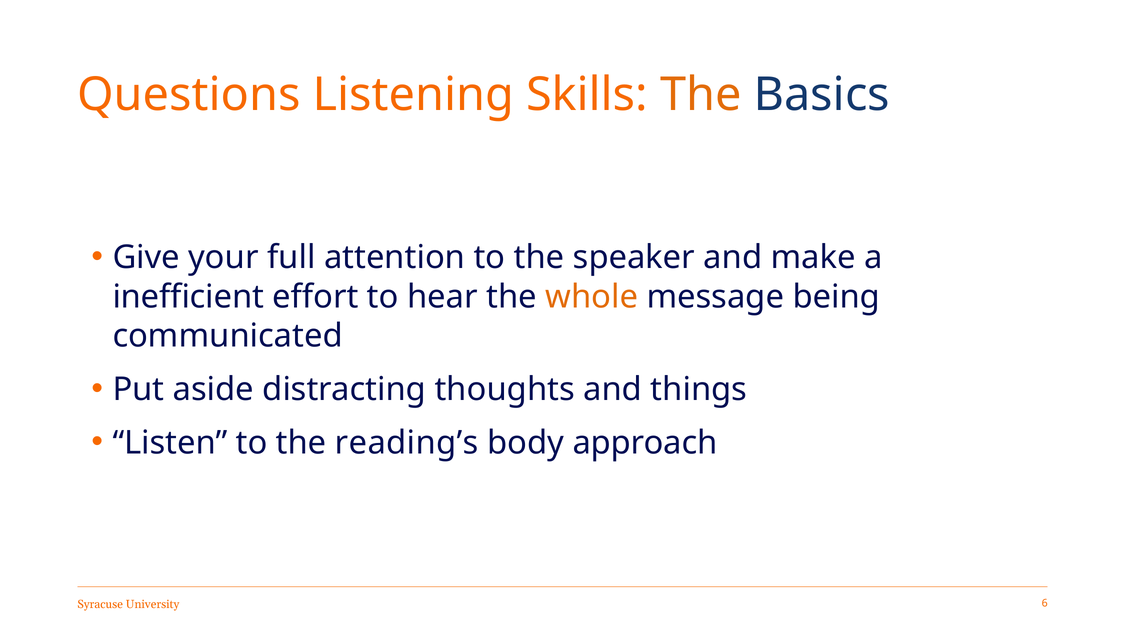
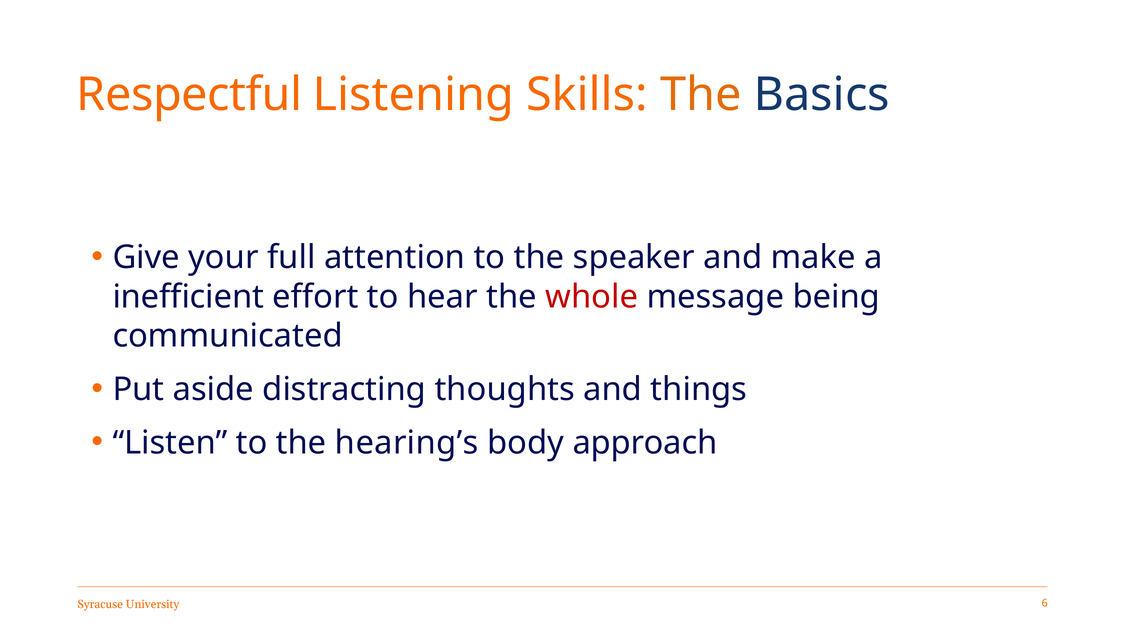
Questions: Questions -> Respectful
whole colour: orange -> red
reading’s: reading’s -> hearing’s
